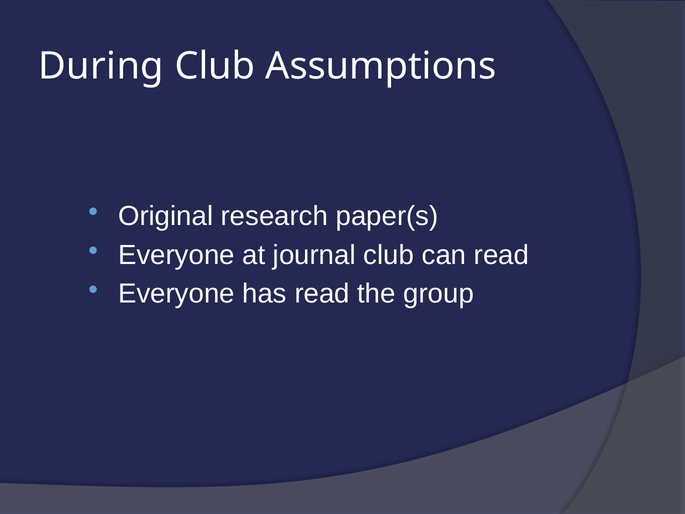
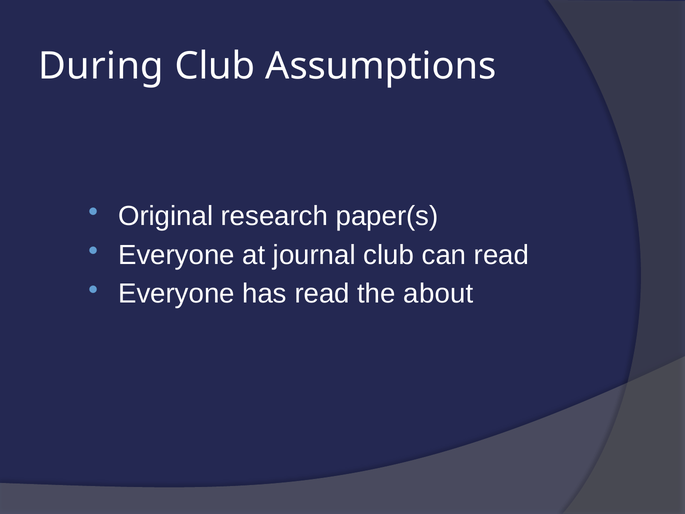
group: group -> about
